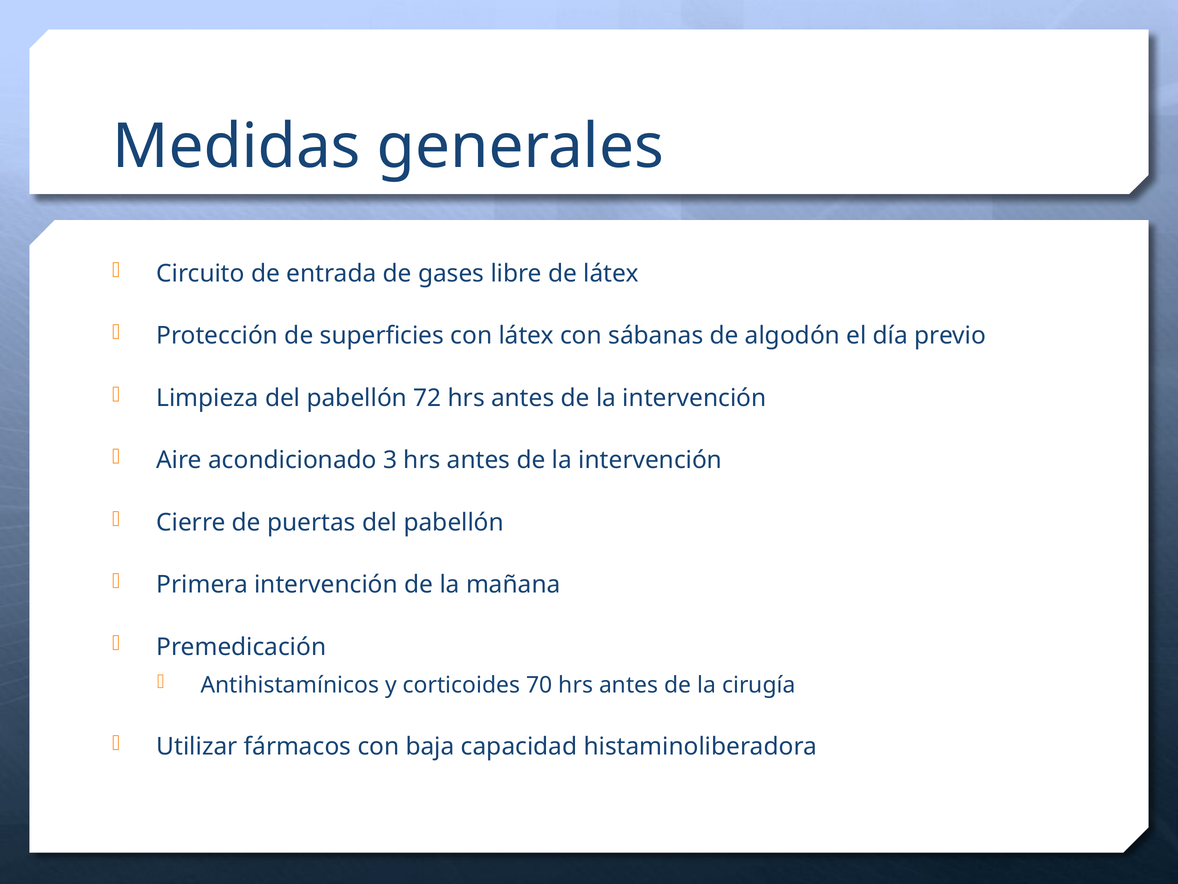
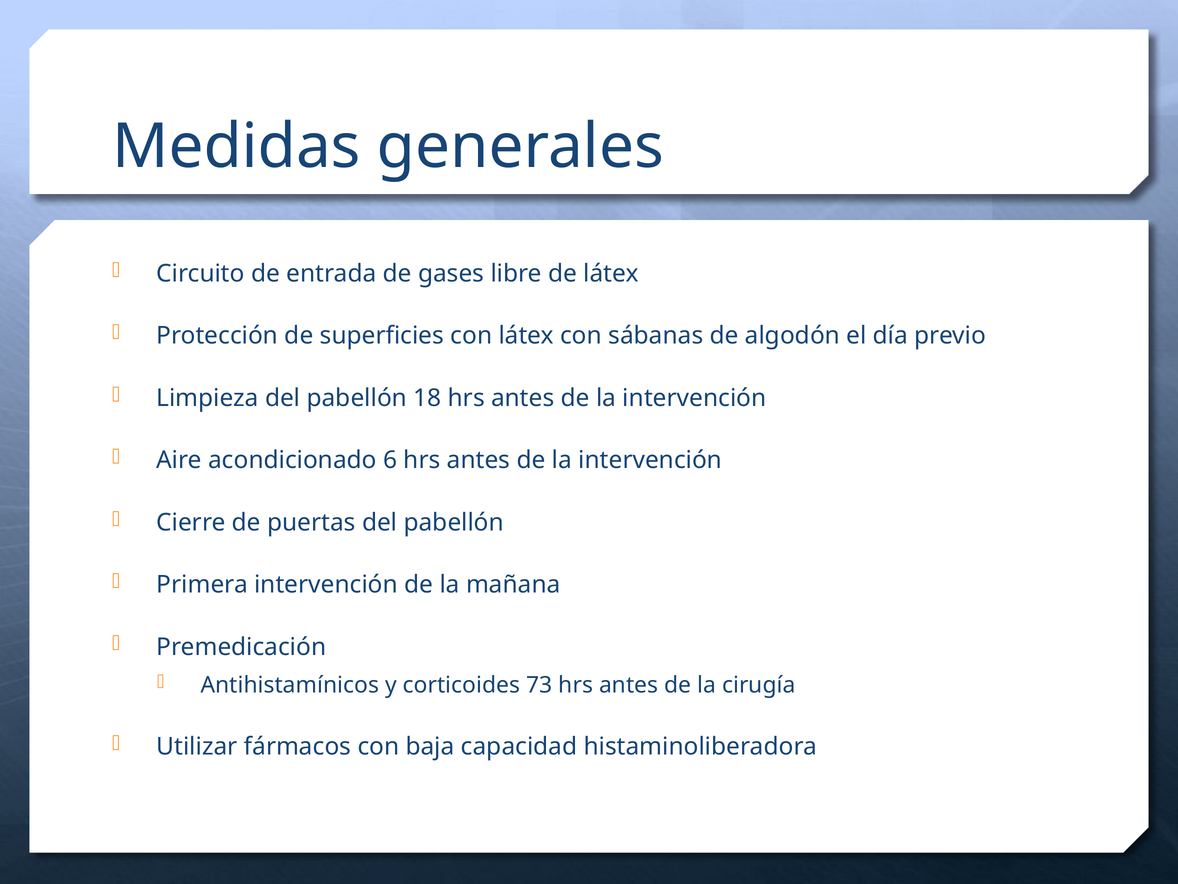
72: 72 -> 18
3: 3 -> 6
70: 70 -> 73
